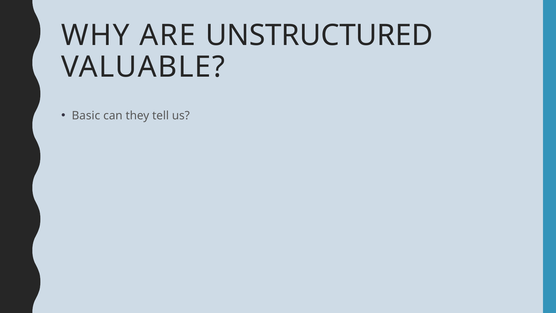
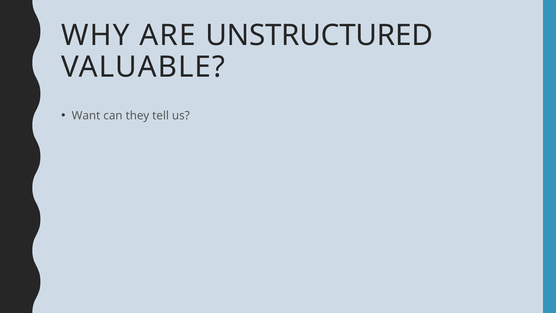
Basic: Basic -> Want
